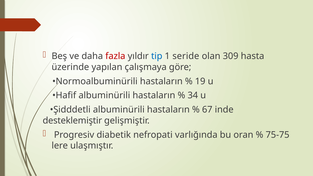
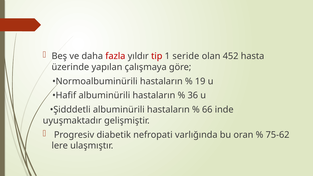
tip colour: blue -> red
309: 309 -> 452
34: 34 -> 36
67: 67 -> 66
desteklemiştir: desteklemiştir -> uyuşmaktadır
75-75: 75-75 -> 75-62
